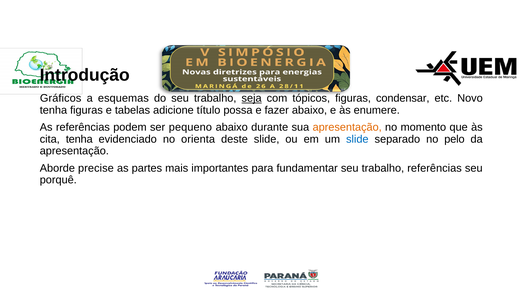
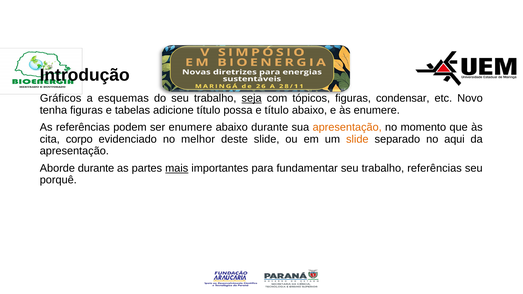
e fazer: fazer -> título
ser pequeno: pequeno -> enumere
cita tenha: tenha -> corpo
orienta: orienta -> melhor
slide at (357, 139) colour: blue -> orange
pelo: pelo -> aqui
Aborde precise: precise -> durante
mais underline: none -> present
